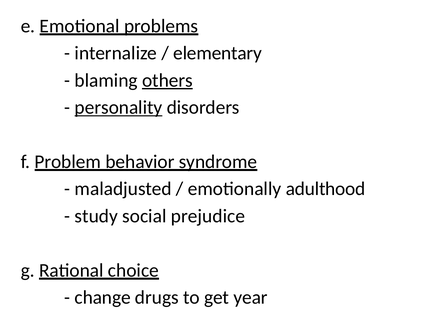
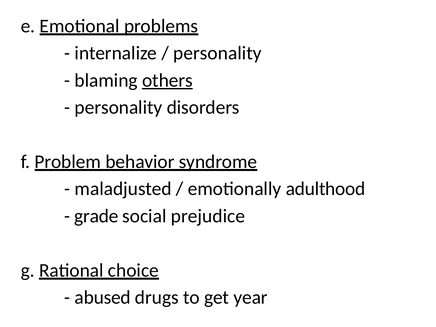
elementary at (218, 53): elementary -> personality
personality at (118, 107) underline: present -> none
study: study -> grade
change: change -> abused
